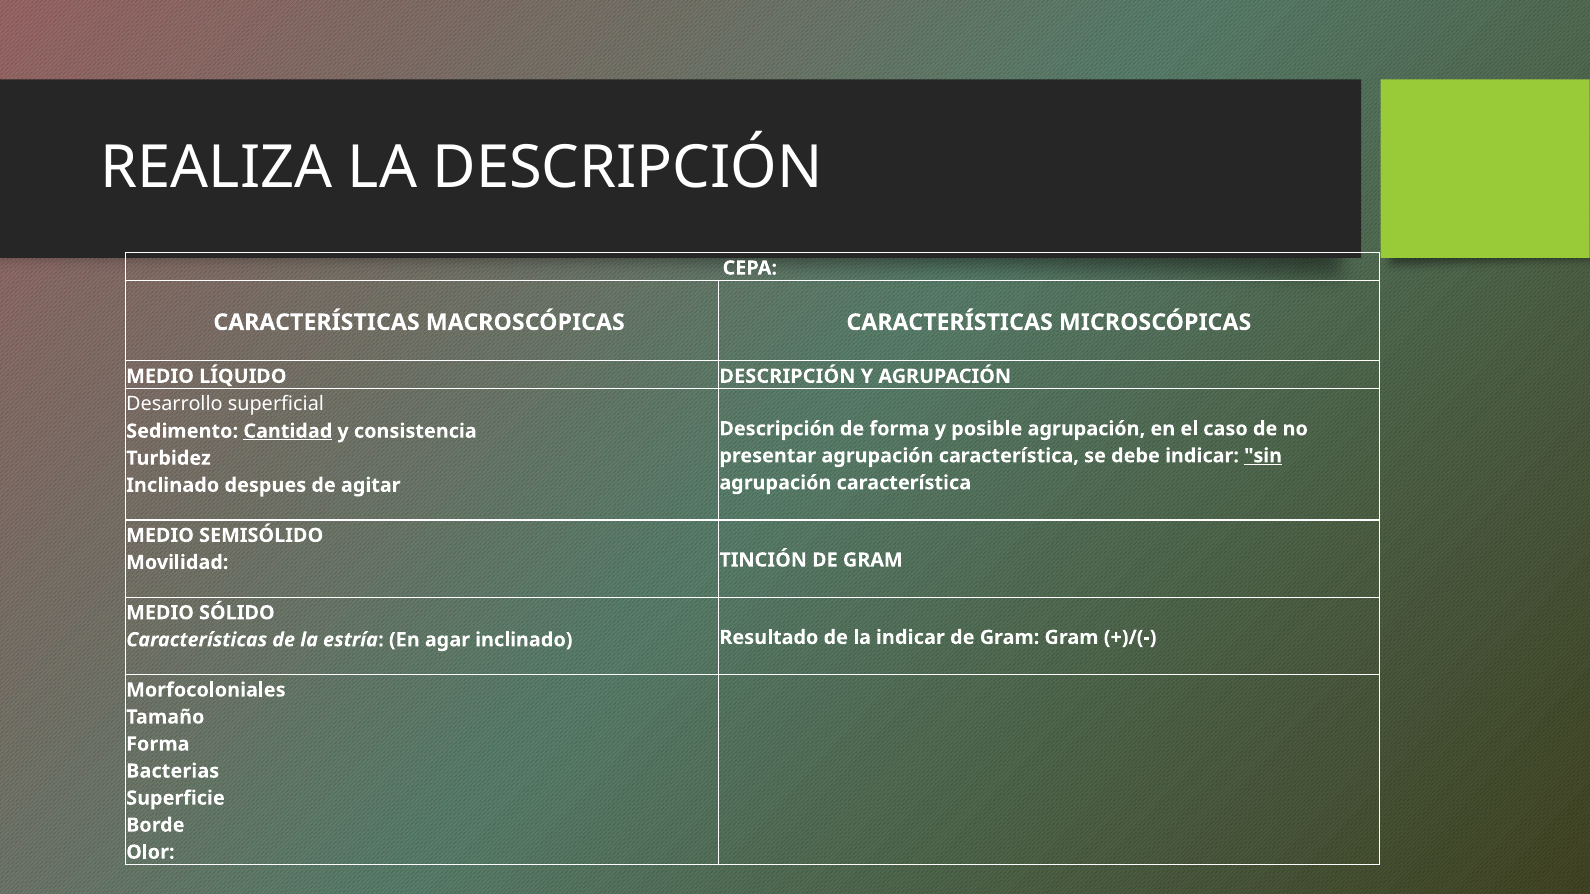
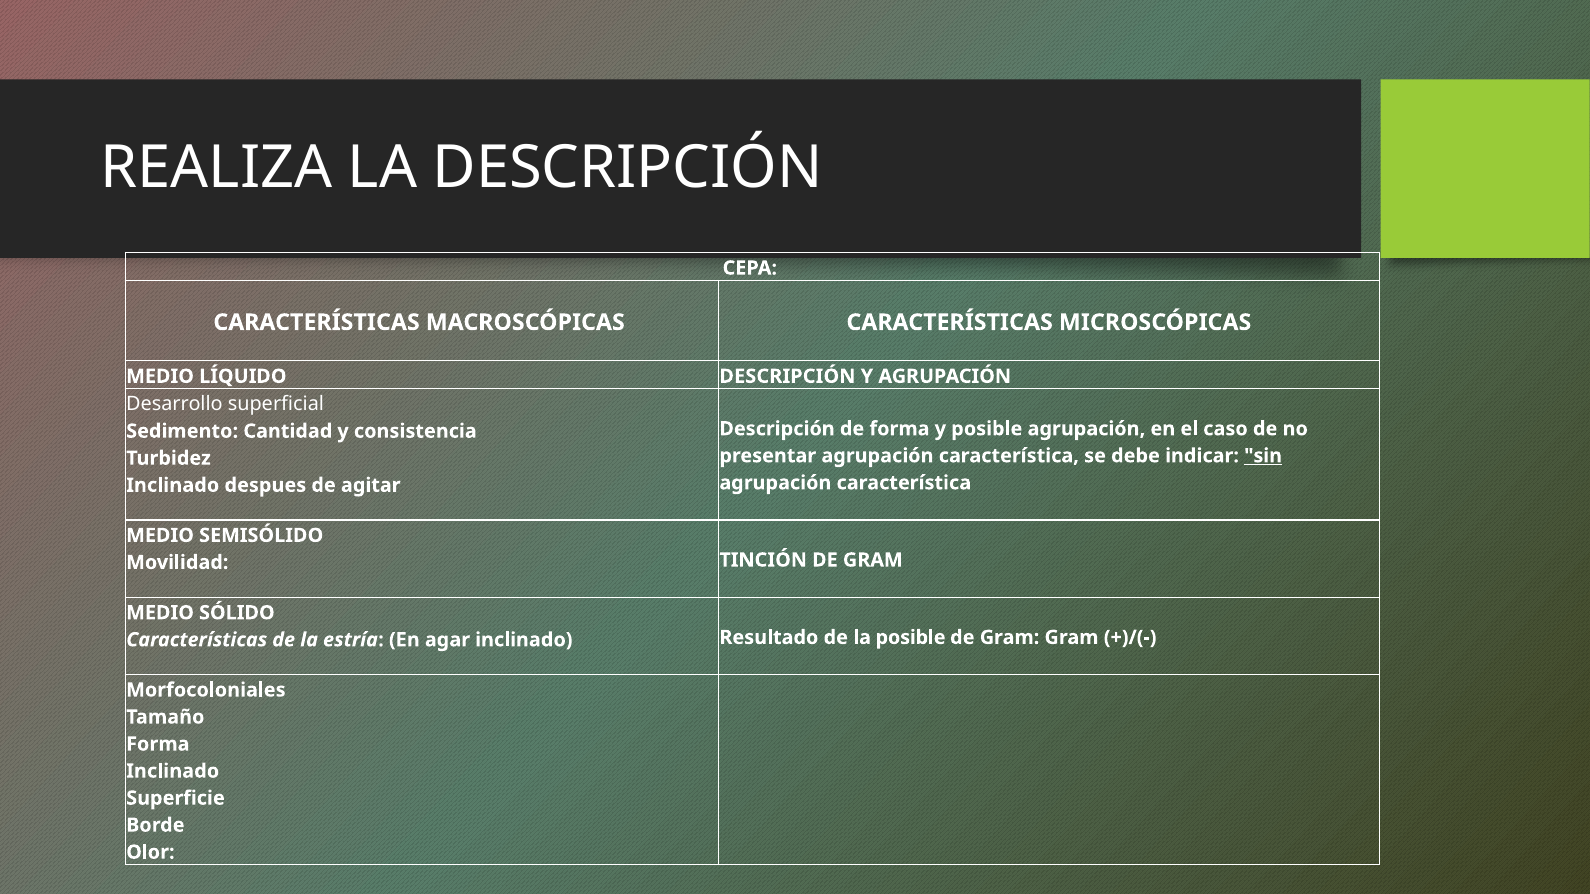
Cantidad underline: present -> none
la indicar: indicar -> posible
Bacterias at (173, 771): Bacterias -> Inclinado
